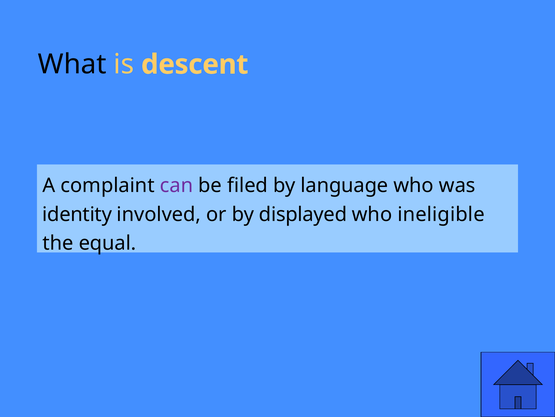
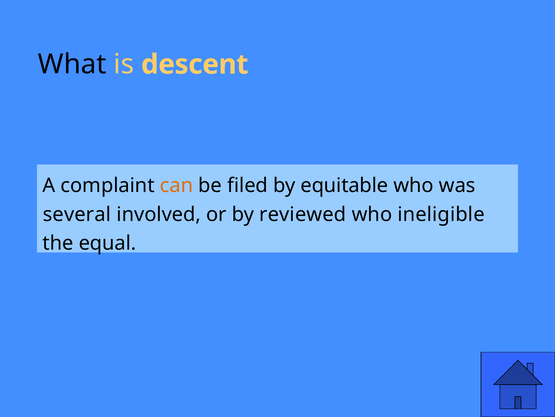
can colour: purple -> orange
language: language -> equitable
identity: identity -> several
displayed: displayed -> reviewed
